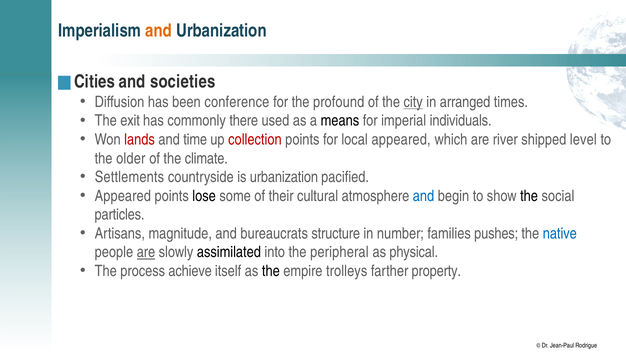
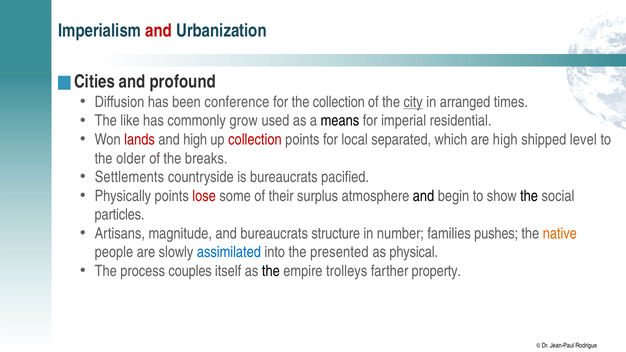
and at (159, 31) colour: orange -> red
societies: societies -> profound
the profound: profound -> collection
exit: exit -> like
there: there -> grow
individuals: individuals -> residential
and time: time -> high
local appeared: appeared -> separated
are river: river -> high
climate: climate -> breaks
is urbanization: urbanization -> bureaucrats
Appeared at (123, 196): Appeared -> Physically
lose colour: black -> red
cultural: cultural -> surplus
and at (424, 196) colour: blue -> black
native colour: blue -> orange
are at (146, 252) underline: present -> none
assimilated colour: black -> blue
peripheral: peripheral -> presented
achieve: achieve -> couples
